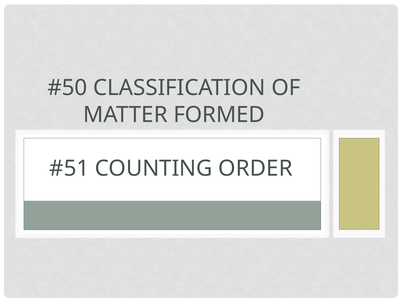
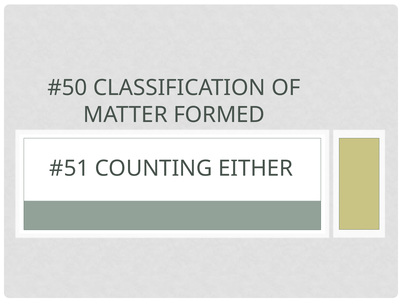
ORDER: ORDER -> EITHER
